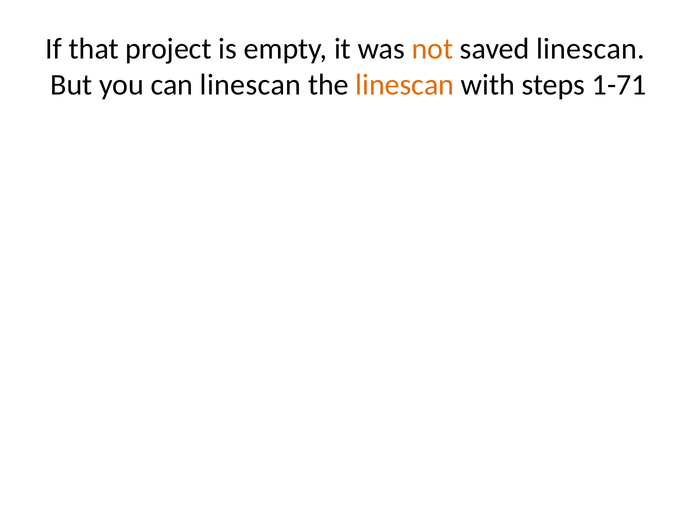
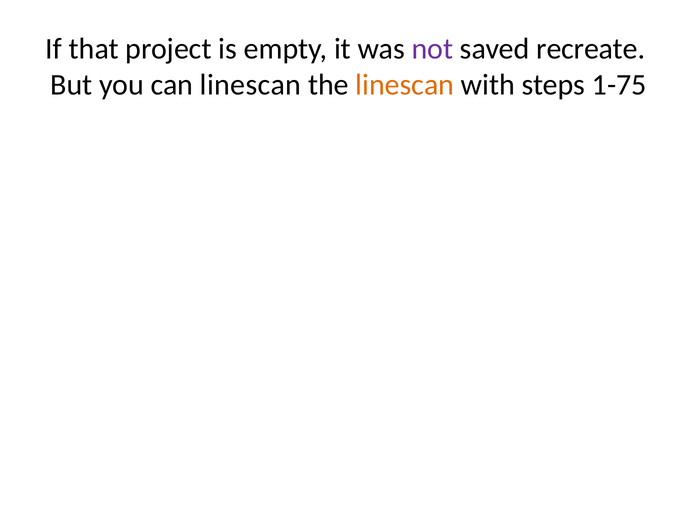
not colour: orange -> purple
saved linescan: linescan -> recreate
1-71: 1-71 -> 1-75
